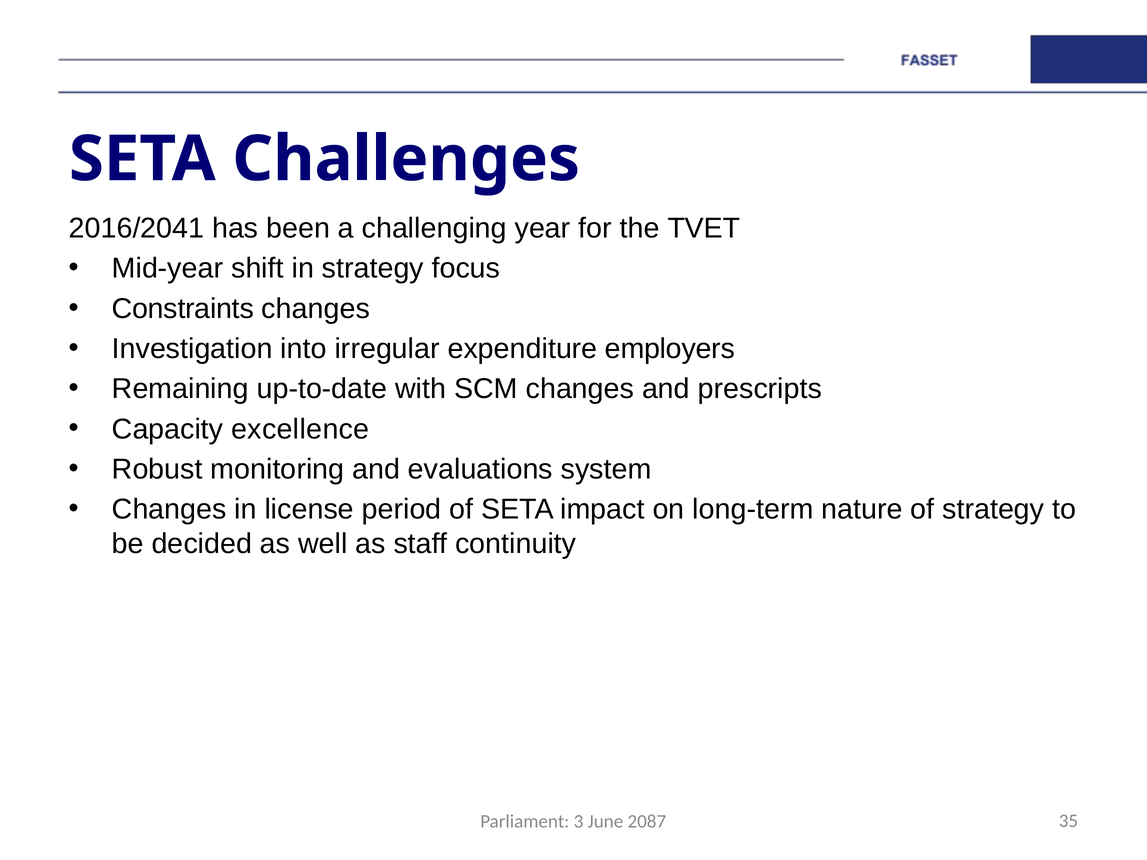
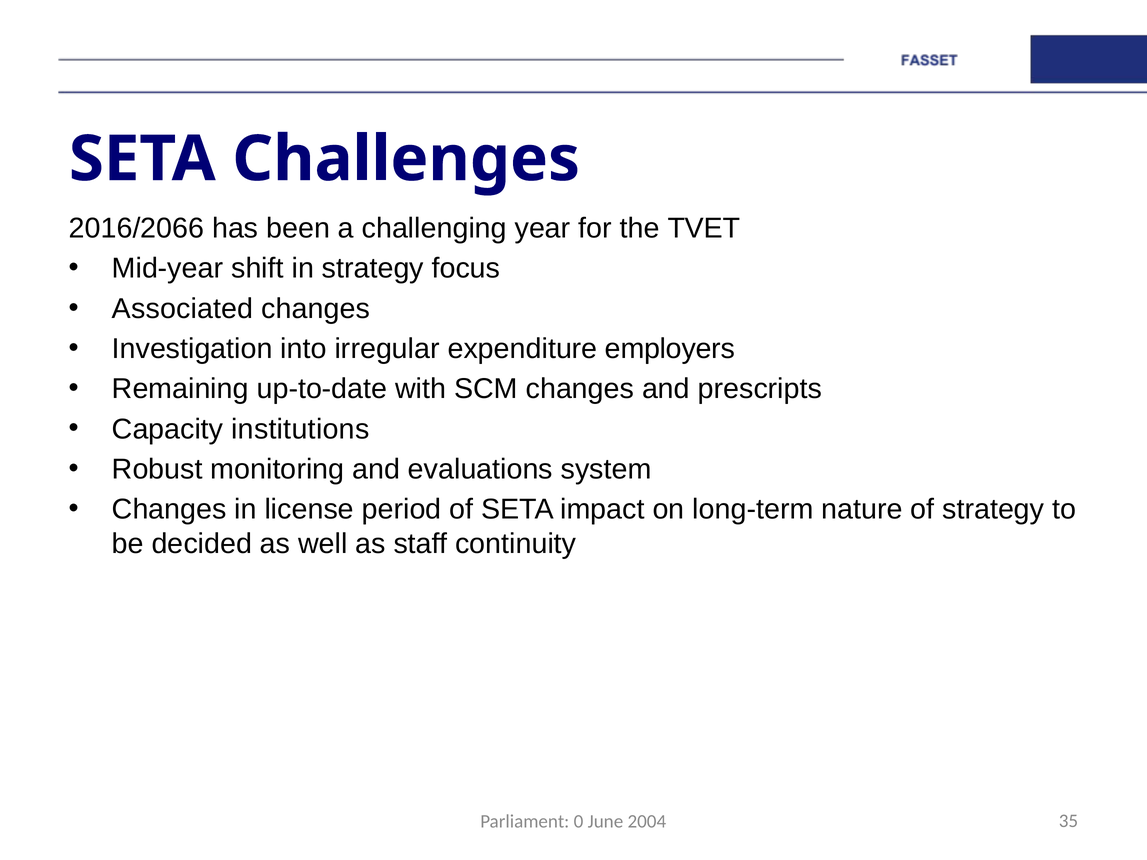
2016/2041: 2016/2041 -> 2016/2066
Constraints: Constraints -> Associated
excellence: excellence -> institutions
3: 3 -> 0
2087: 2087 -> 2004
